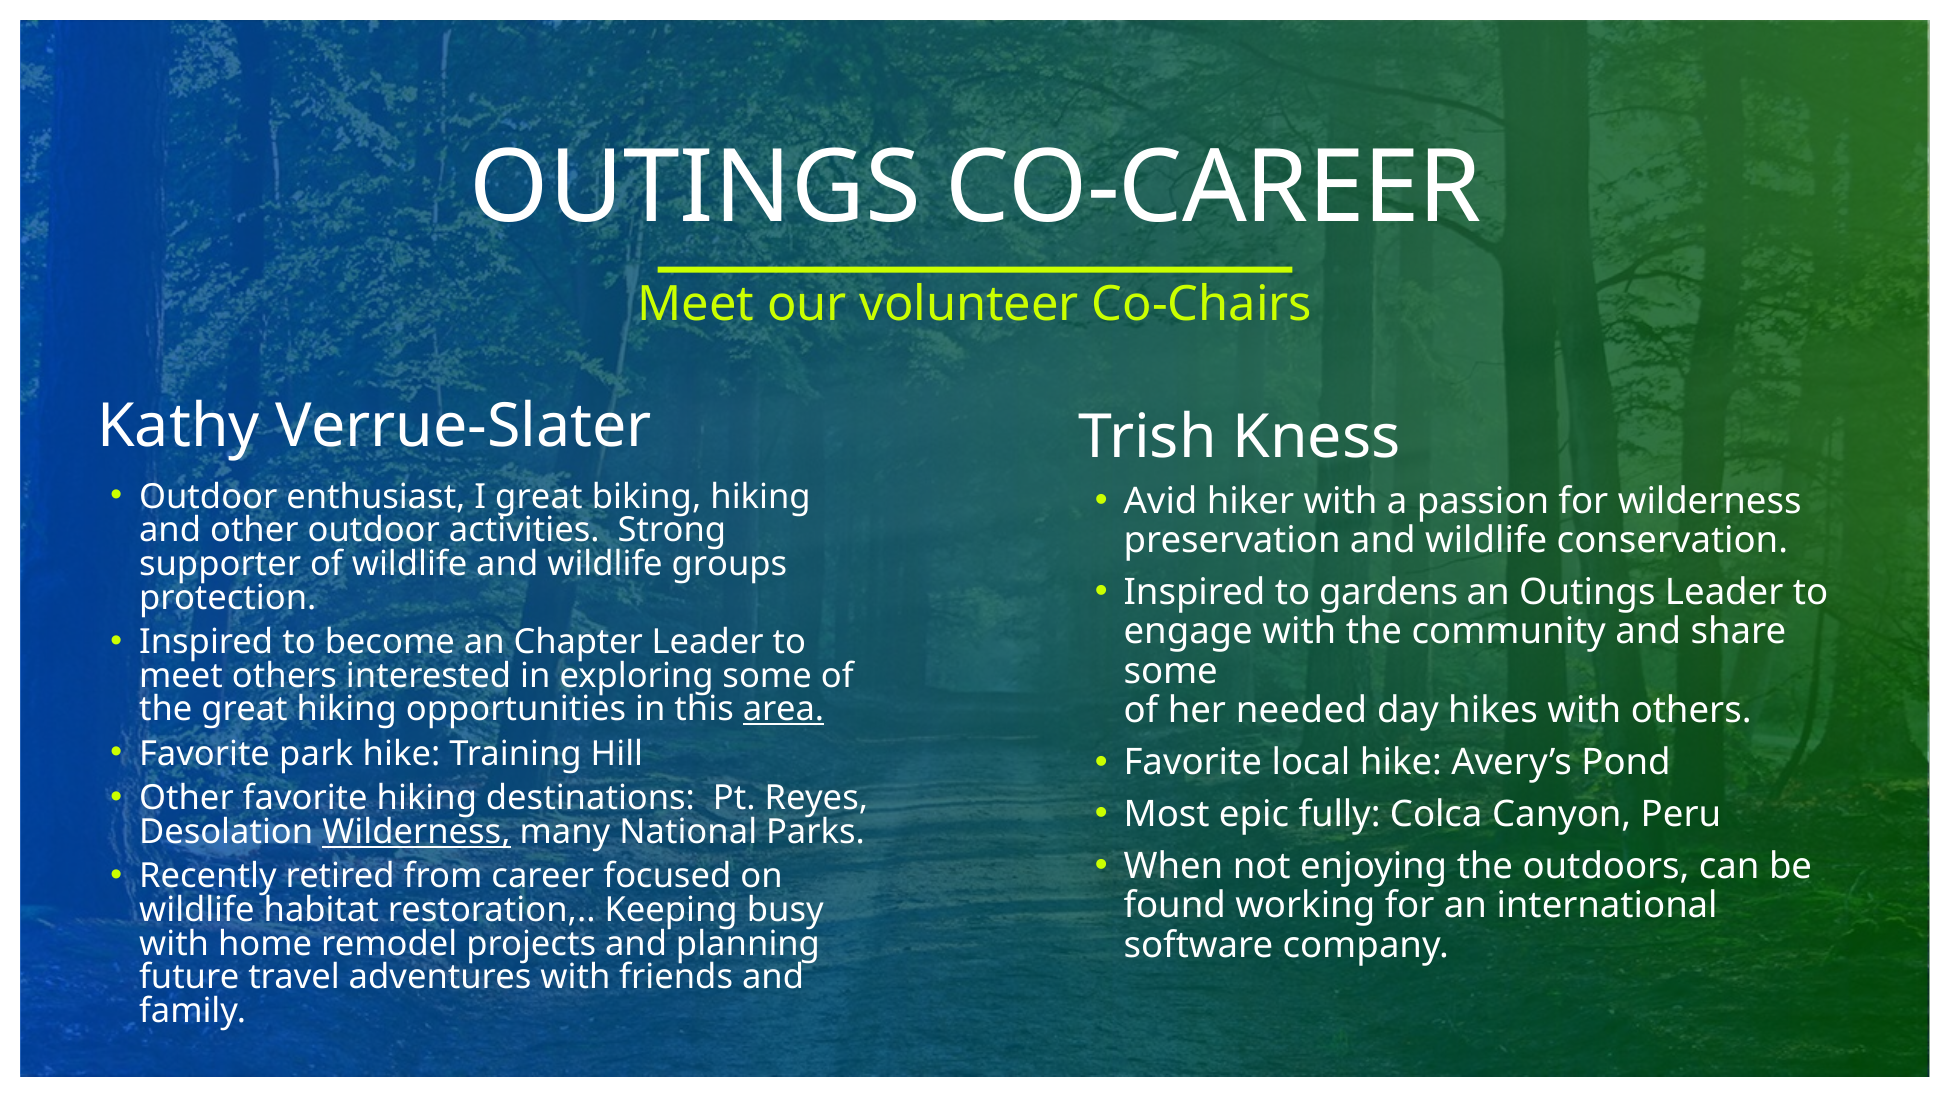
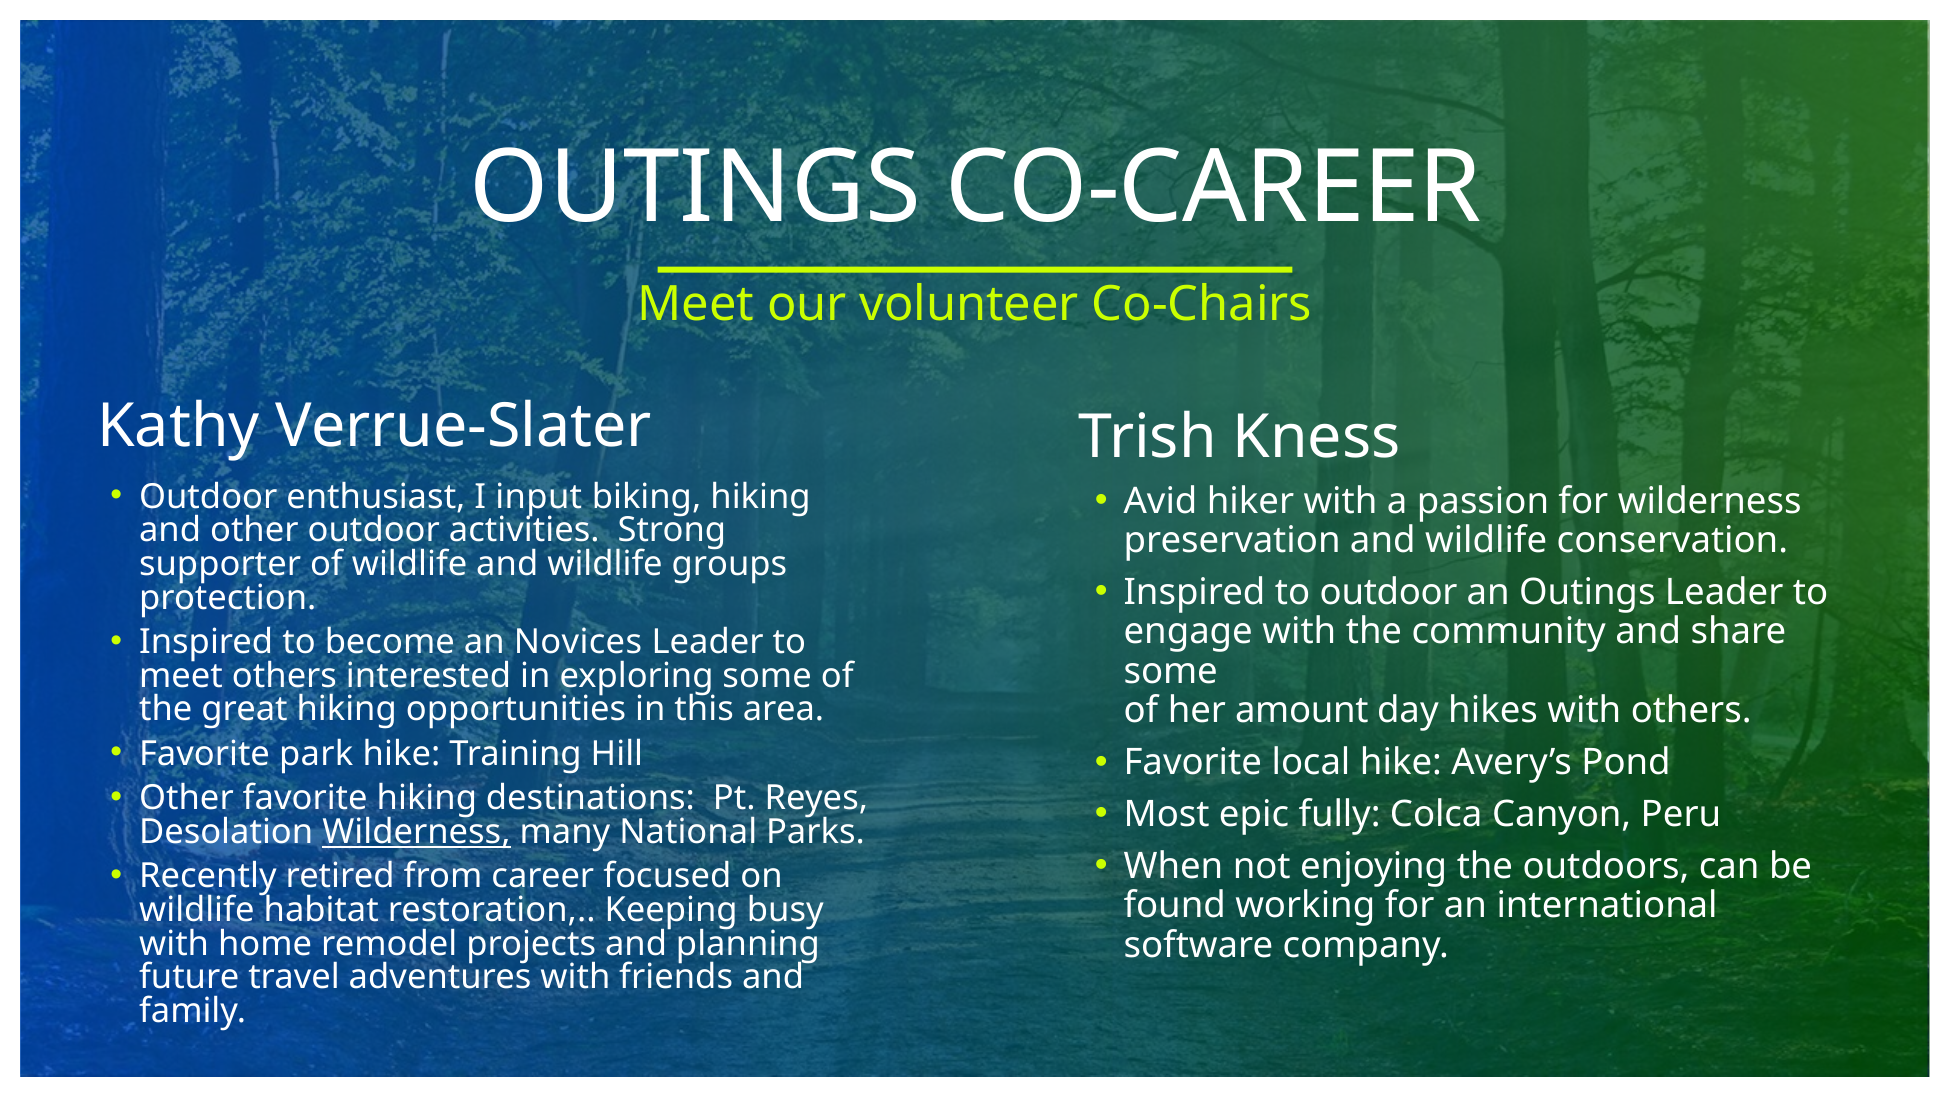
I great: great -> input
to gardens: gardens -> outdoor
Chapter: Chapter -> Novices
area underline: present -> none
needed: needed -> amount
